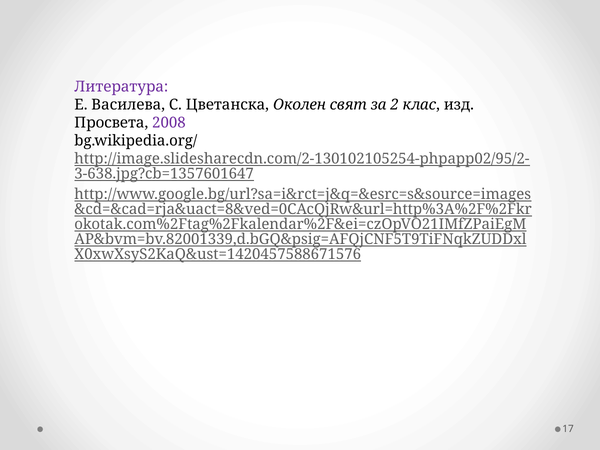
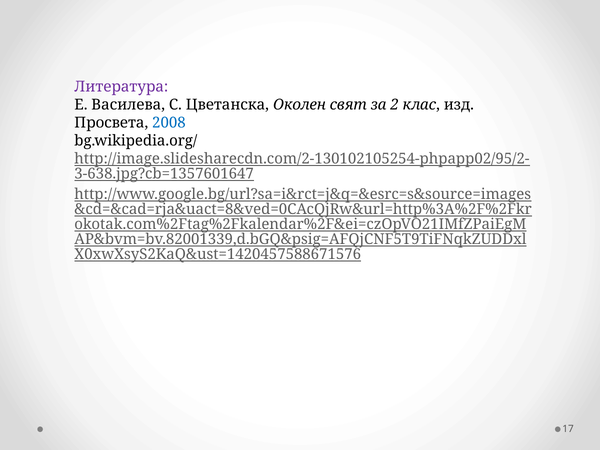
2008 colour: purple -> blue
